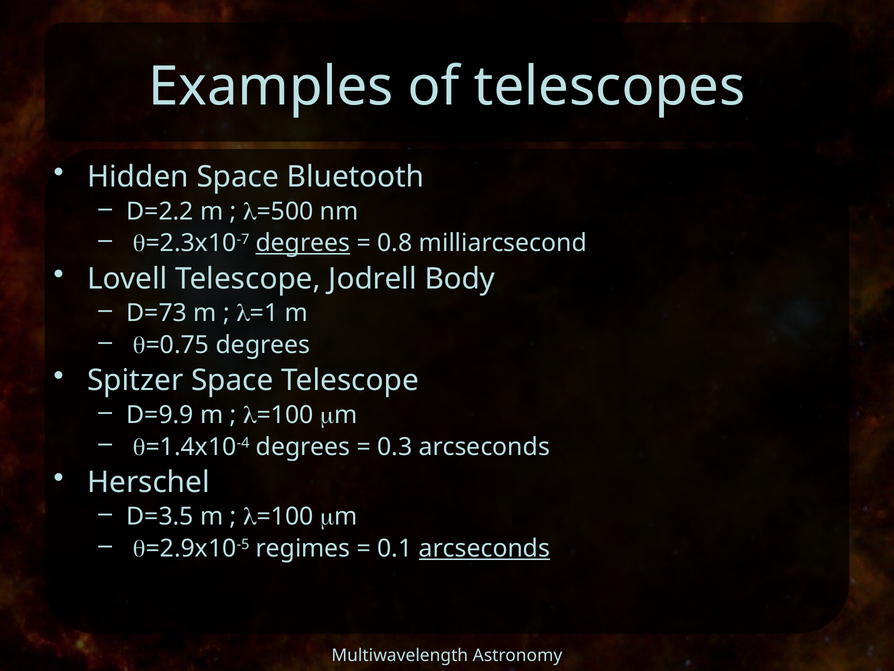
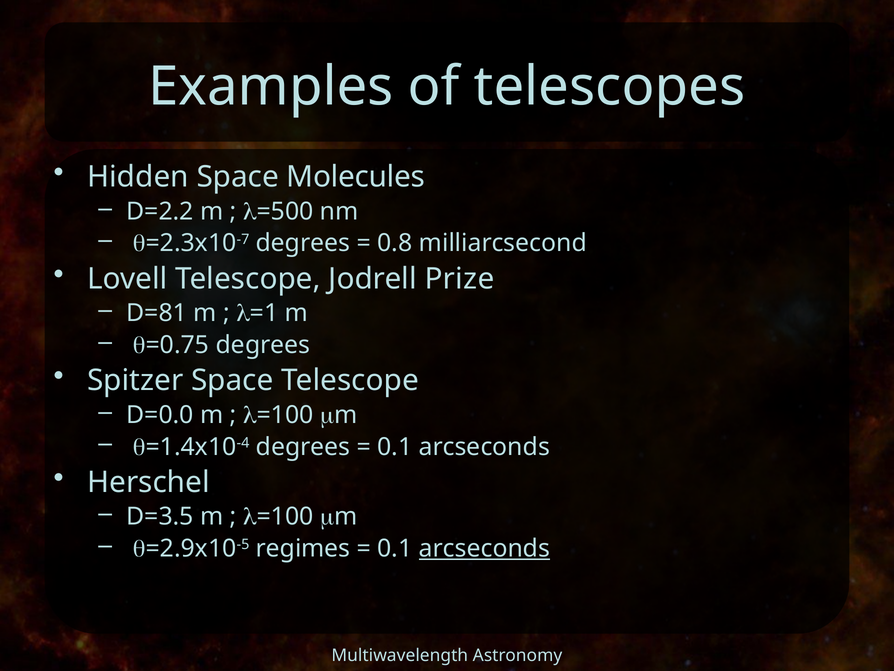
Bluetooth: Bluetooth -> Molecules
degrees at (303, 243) underline: present -> none
Body: Body -> Prize
D=73: D=73 -> D=81
D=9.9: D=9.9 -> D=0.0
0.3 at (395, 446): 0.3 -> 0.1
